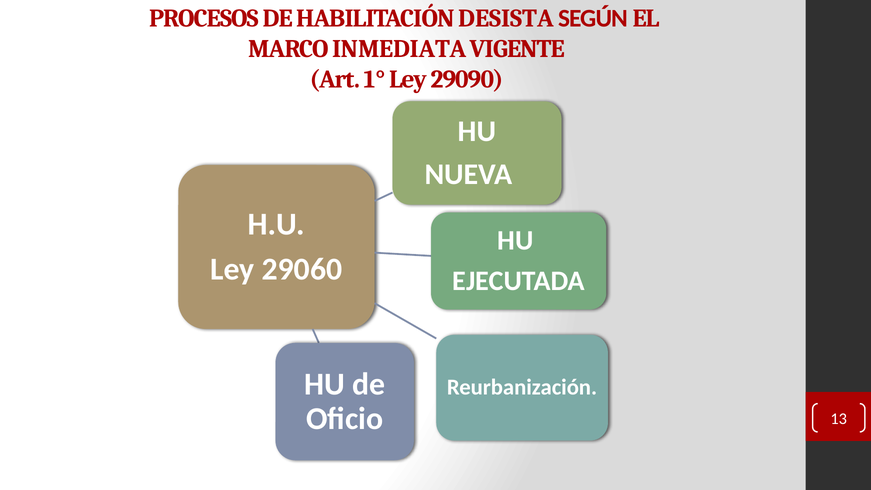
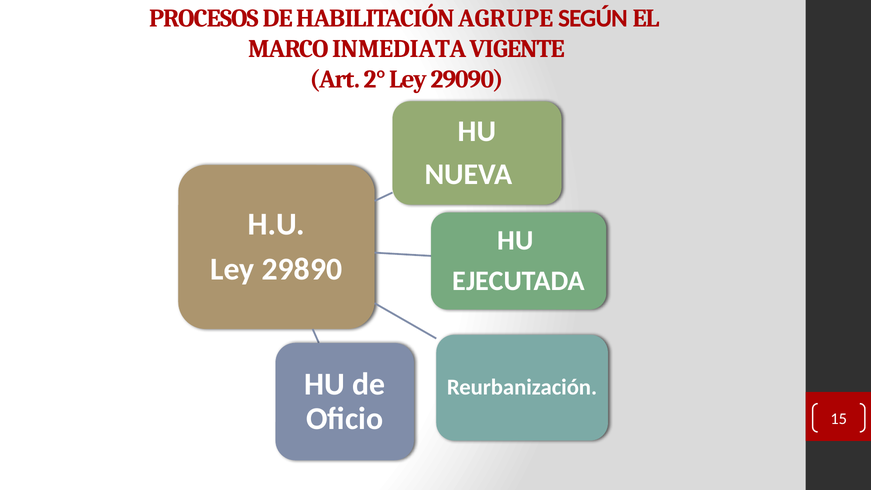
DESISTA: DESISTA -> AGRUPE
1°: 1° -> 2°
29060: 29060 -> 29890
13: 13 -> 15
